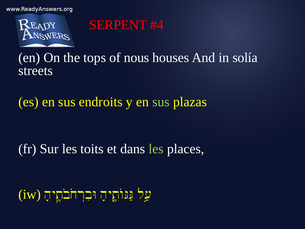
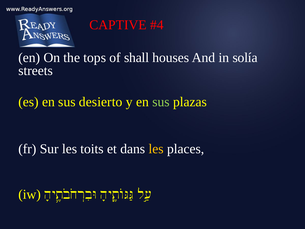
SERPENT: SERPENT -> CAPTIVE
nous: nous -> shall
endroits: endroits -> desierto
les at (156, 149) colour: light green -> yellow
